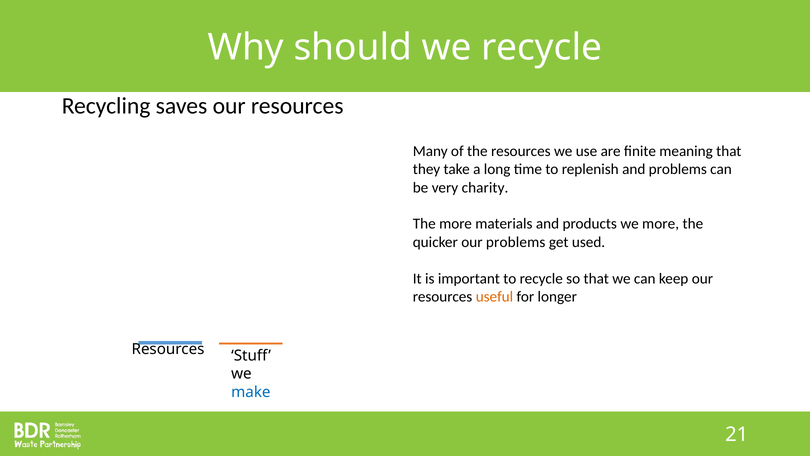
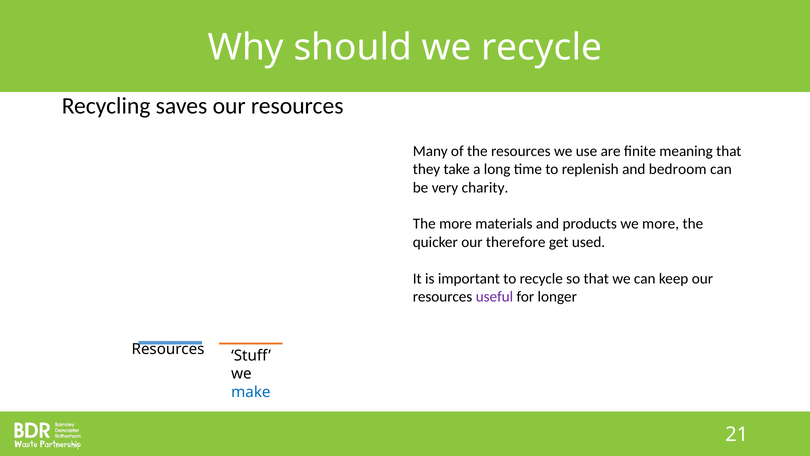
and problems: problems -> bedroom
our problems: problems -> therefore
useful colour: orange -> purple
